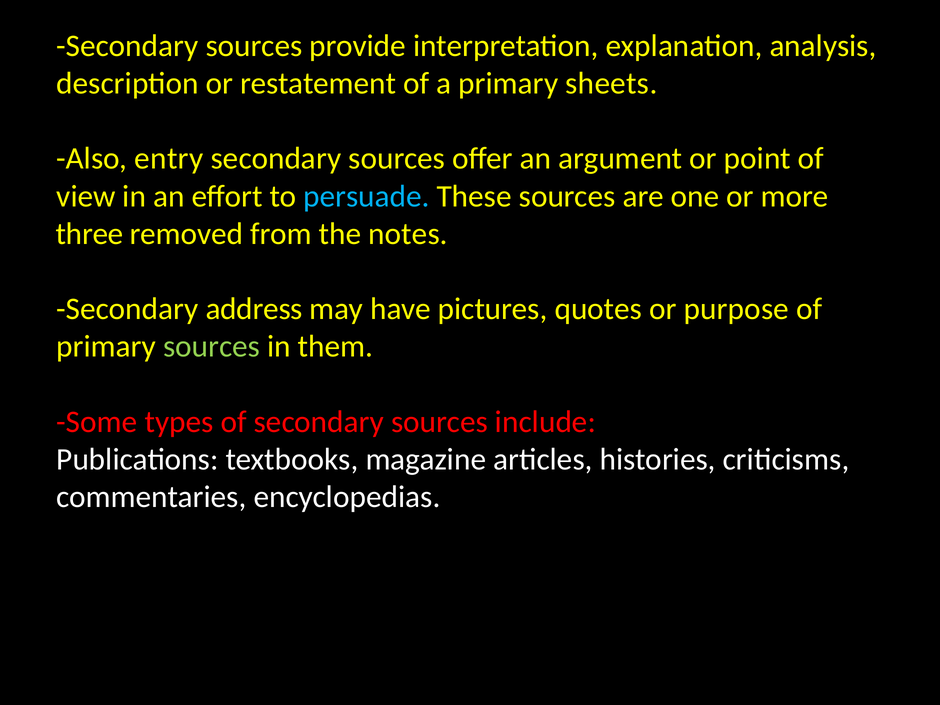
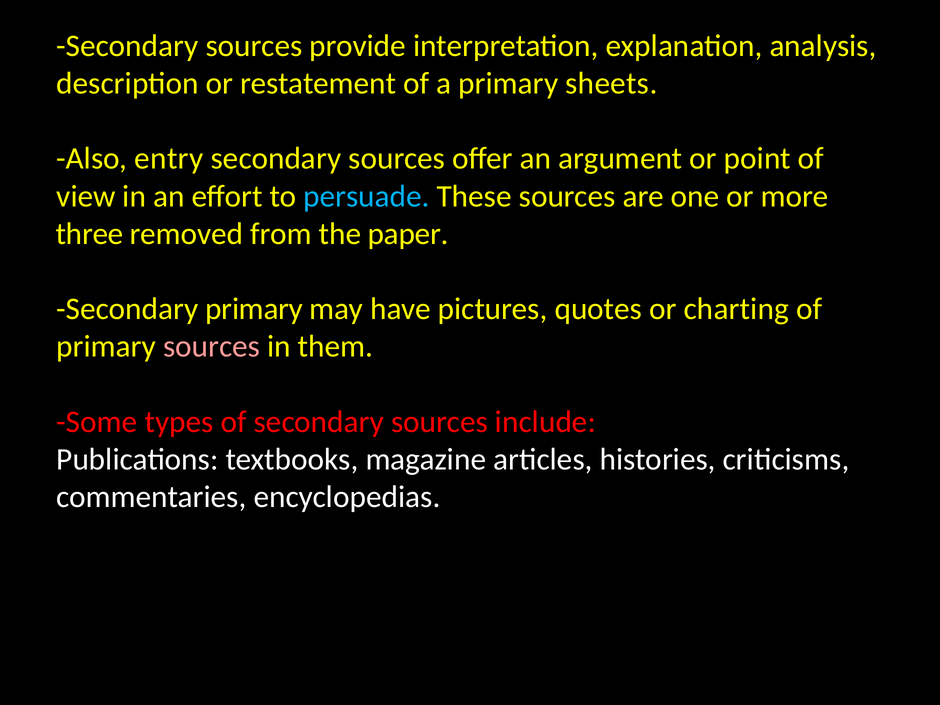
notes: notes -> paper
Secondary address: address -> primary
purpose: purpose -> charting
sources at (212, 347) colour: light green -> pink
